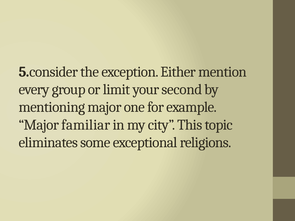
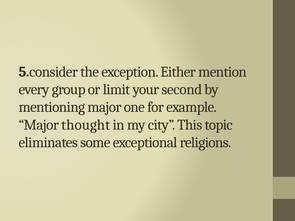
familiar: familiar -> thought
